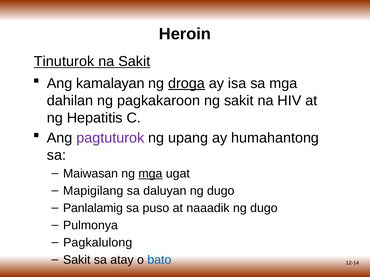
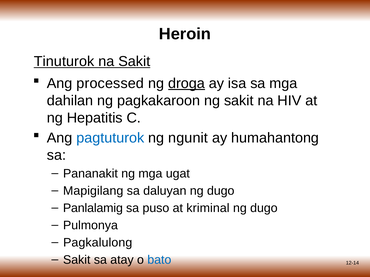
kamalayan: kamalayan -> processed
pagtuturok colour: purple -> blue
upang: upang -> ngunit
Maiwasan: Maiwasan -> Pananakit
mga at (150, 174) underline: present -> none
naaadik: naaadik -> kriminal
